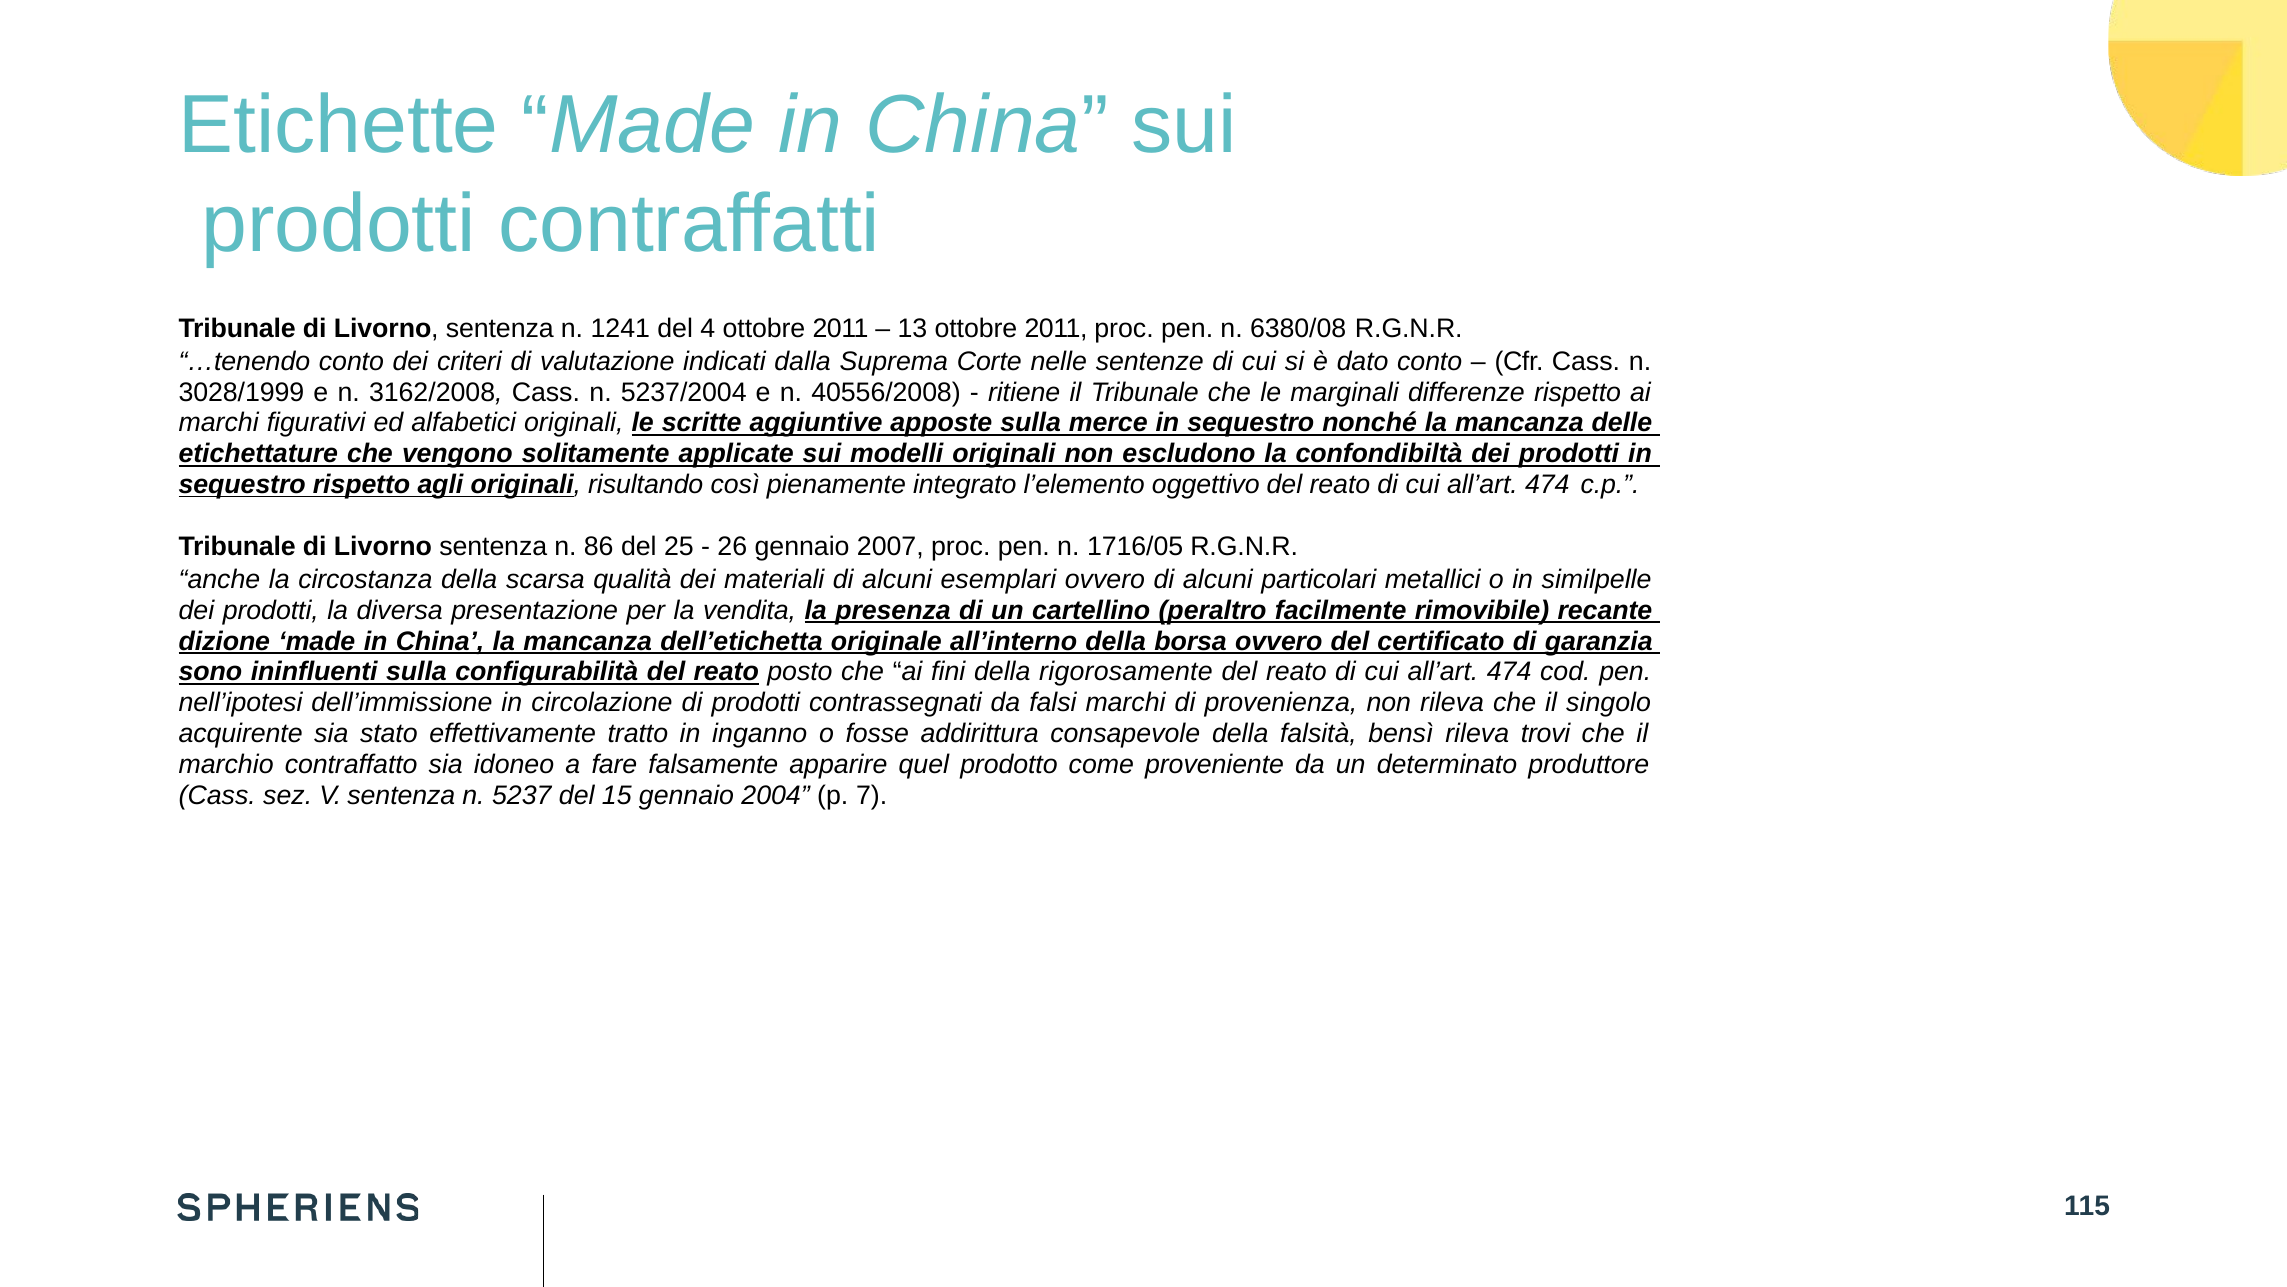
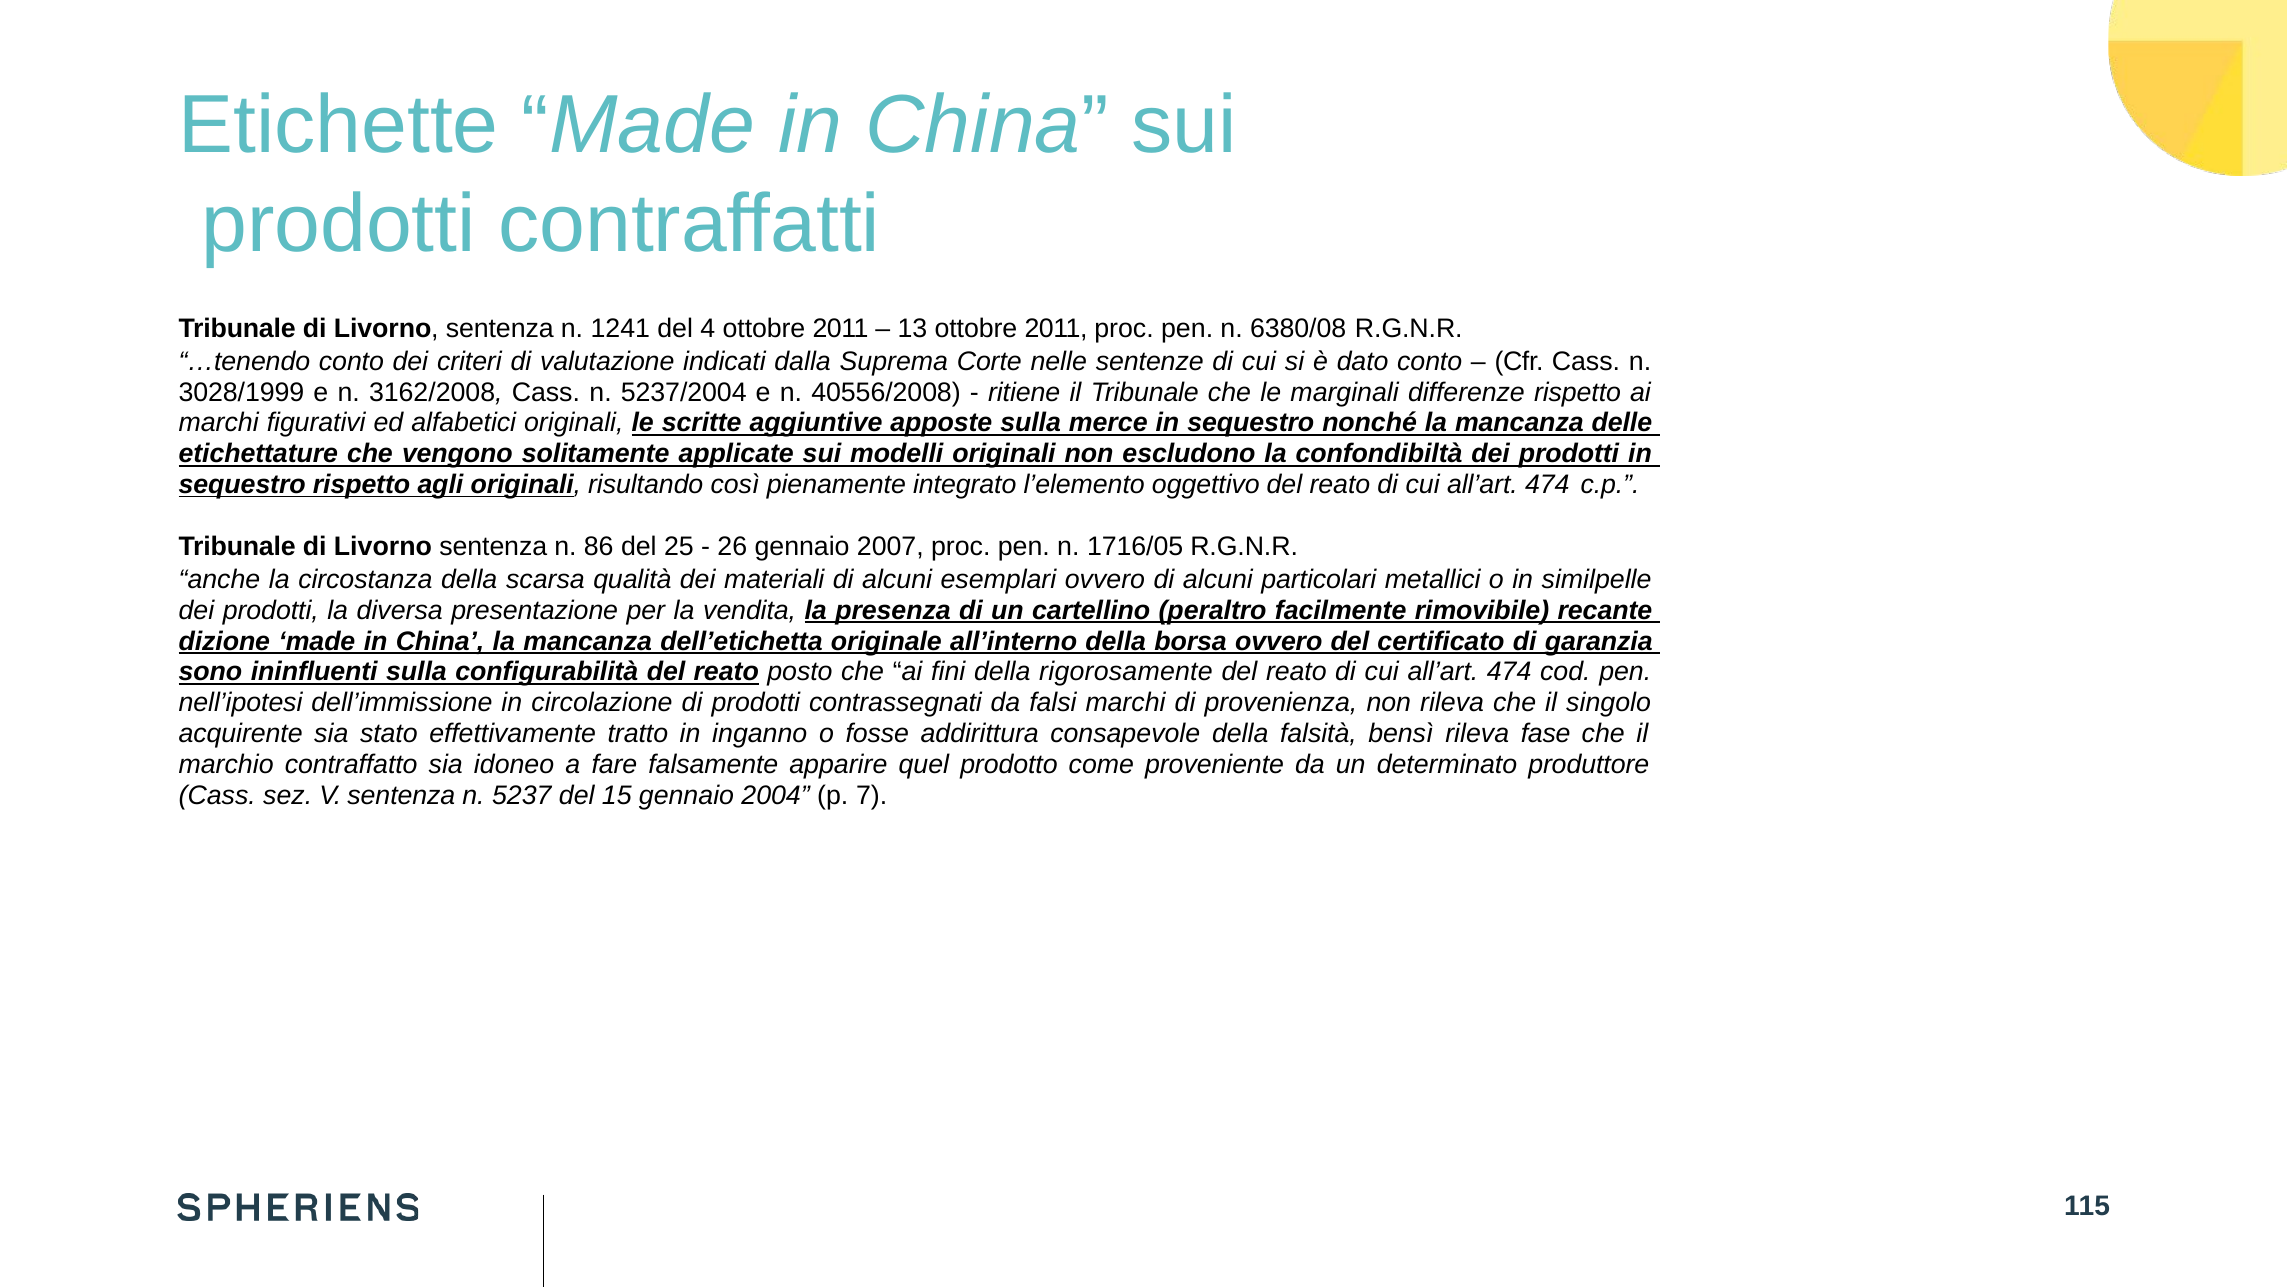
trovi: trovi -> fase
